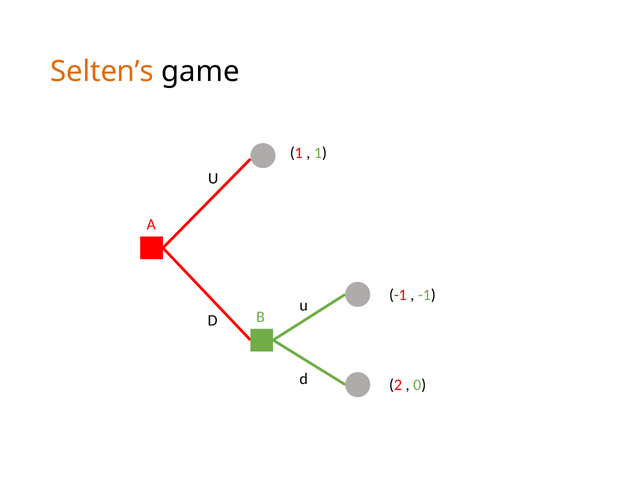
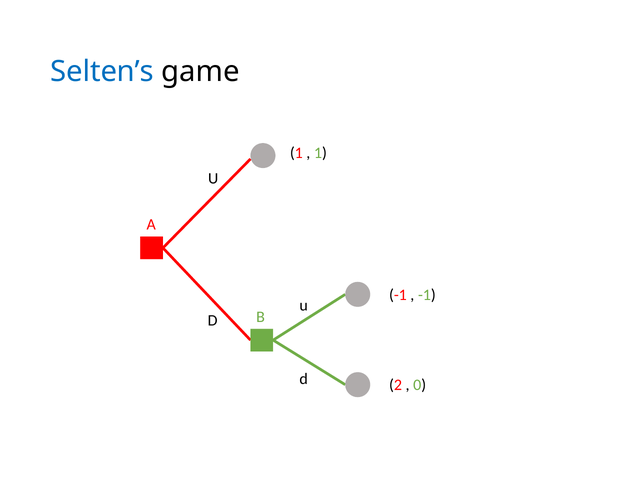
Selten’s colour: orange -> blue
